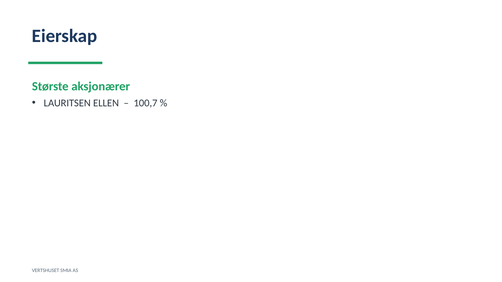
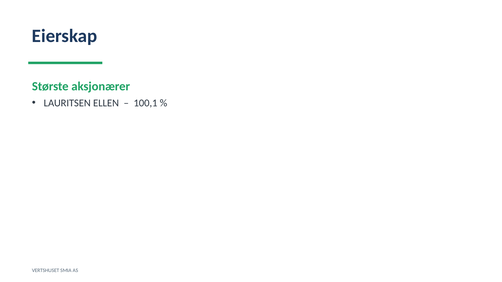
100,7: 100,7 -> 100,1
